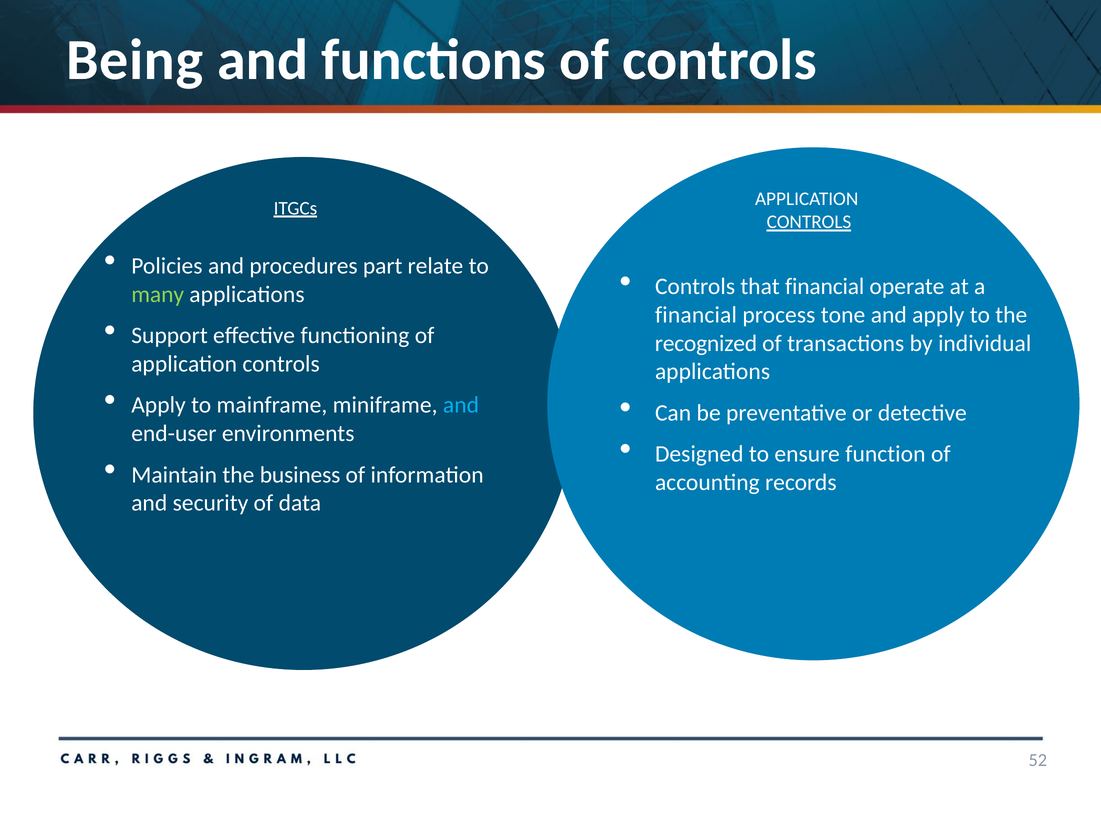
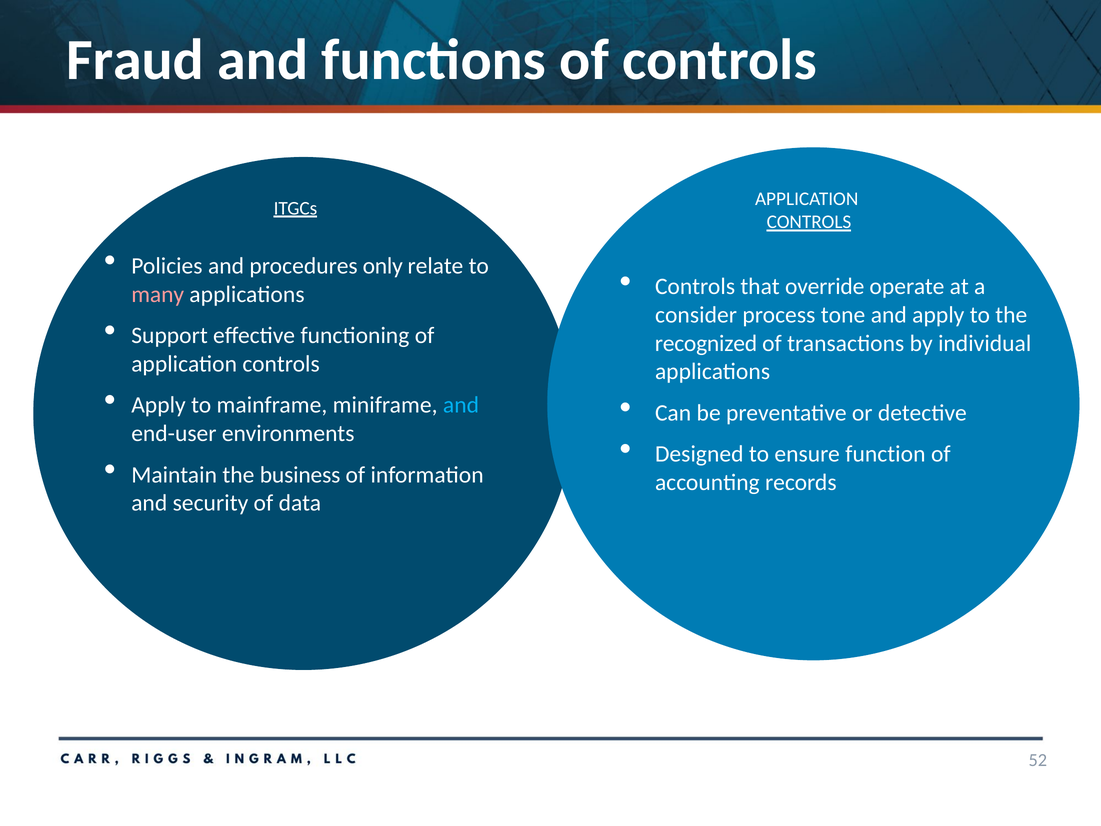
Being: Being -> Fraud
part: part -> only
that financial: financial -> override
many colour: light green -> pink
financial at (696, 315): financial -> consider
